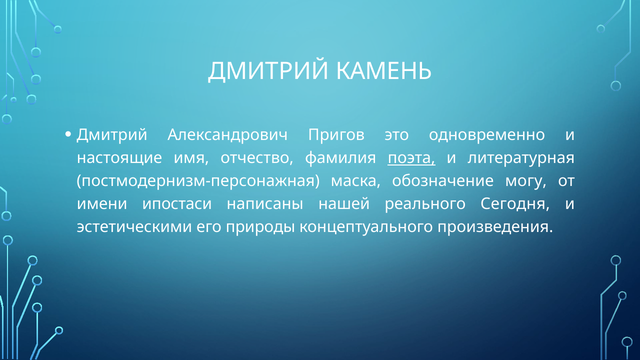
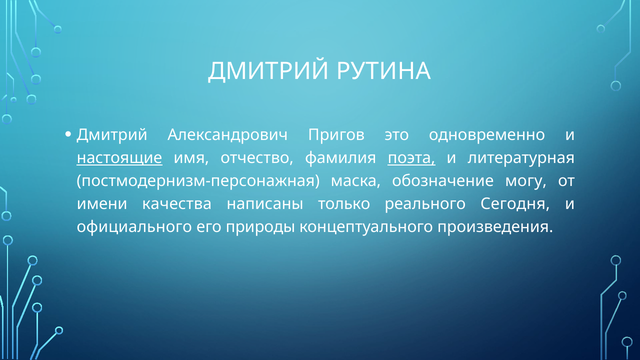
КАМЕНЬ: КАМЕНЬ -> РУТИНА
настоящие underline: none -> present
ипостаси: ипостаси -> качества
нашей: нашей -> только
эстетическими: эстетическими -> официального
